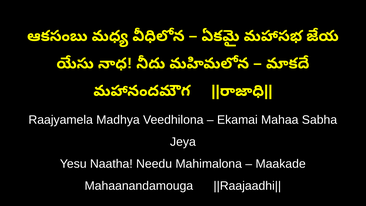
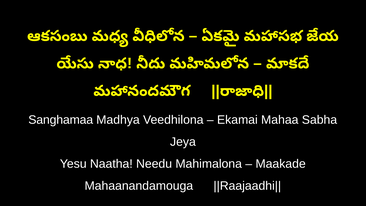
Raajyamela: Raajyamela -> Sanghamaa
